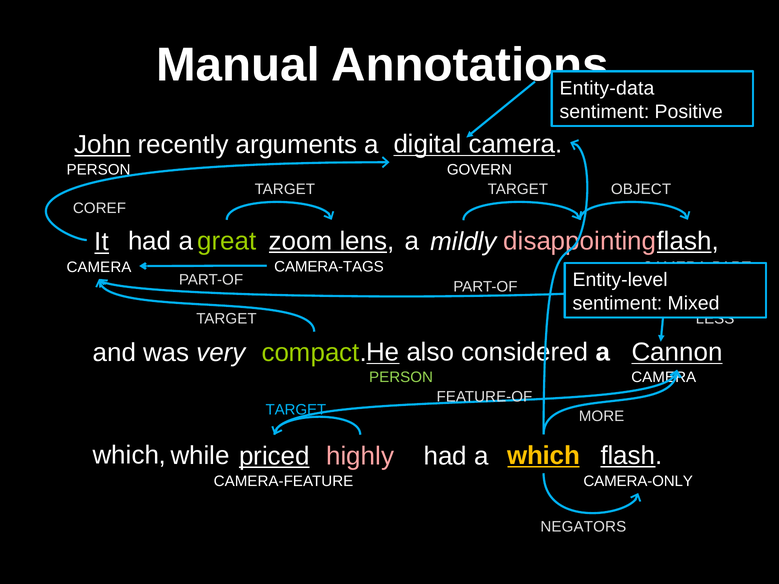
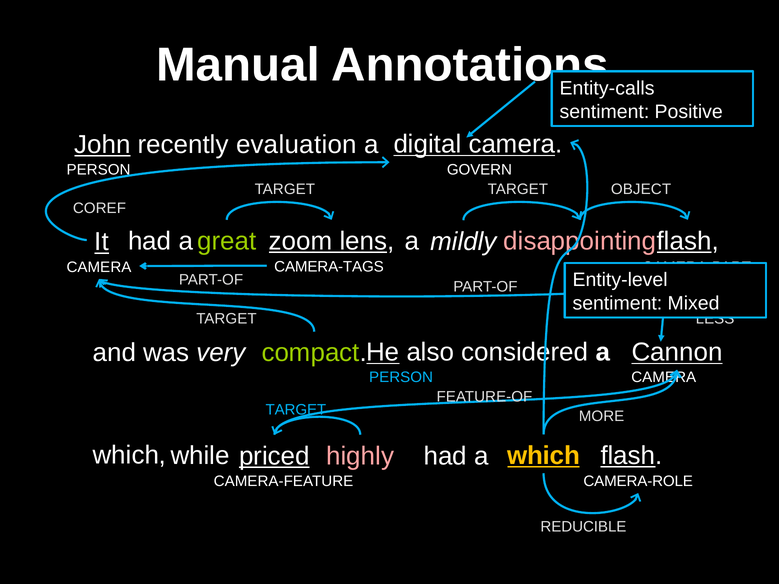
Entity-data: Entity-data -> Entity-calls
arguments: arguments -> evaluation
PERSON at (401, 377) colour: light green -> light blue
CAMERA-ONLY: CAMERA-ONLY -> CAMERA-ROLE
NEGATORS: NEGATORS -> REDUCIBLE
